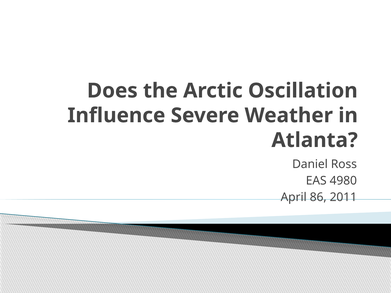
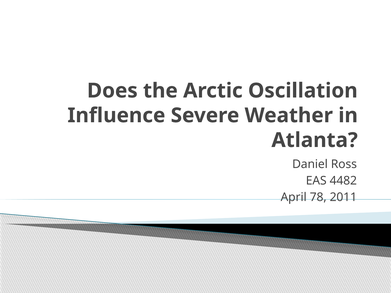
4980: 4980 -> 4482
86: 86 -> 78
